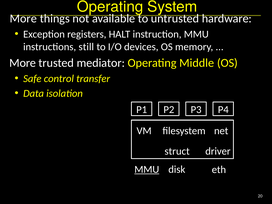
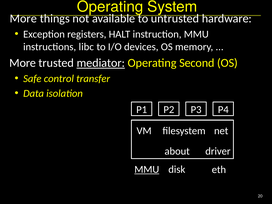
still: still -> libc
mediator underline: none -> present
Middle: Middle -> Second
struct: struct -> about
